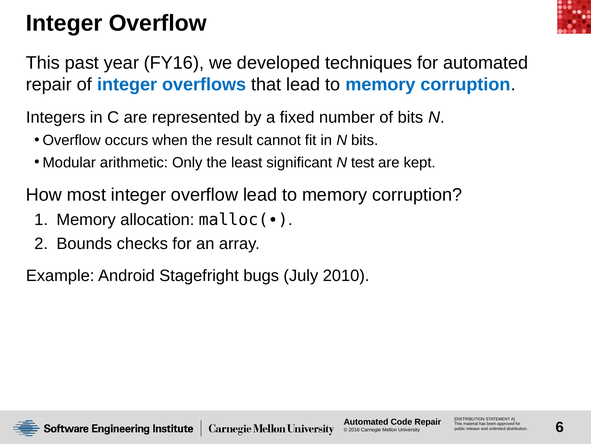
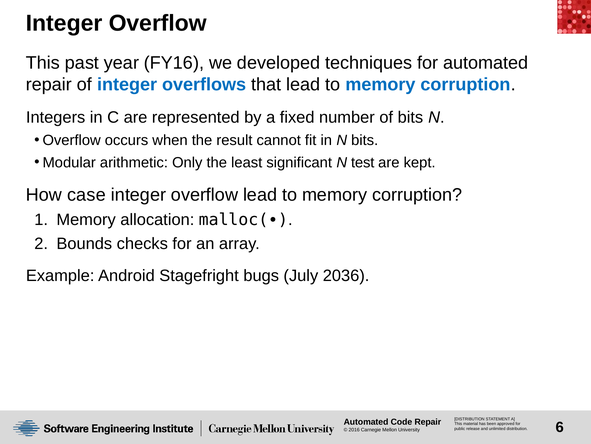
most: most -> case
2010: 2010 -> 2036
